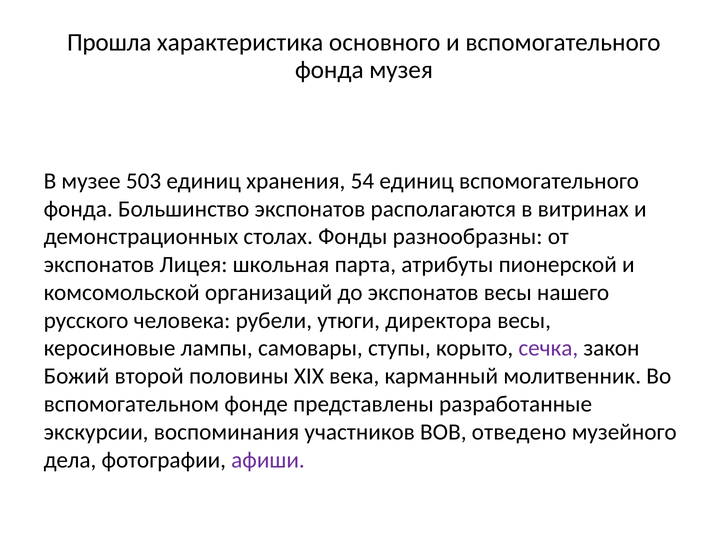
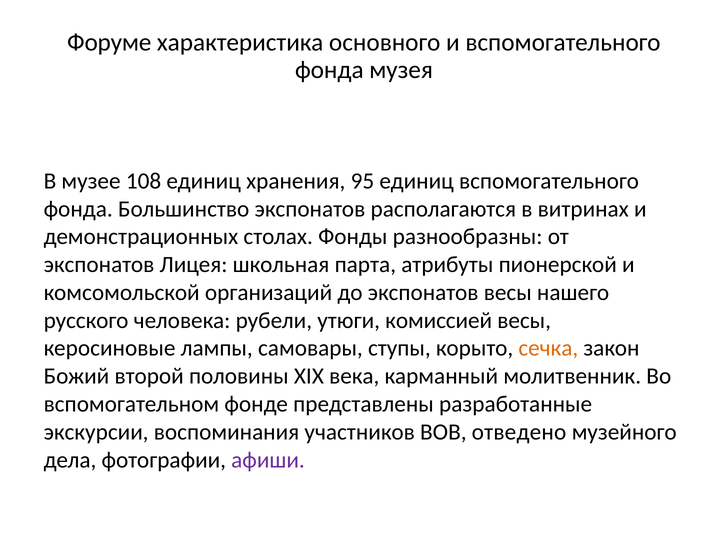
Прошла: Прошла -> Форуме
503: 503 -> 108
54: 54 -> 95
директора: директора -> комиссией
сечка colour: purple -> orange
